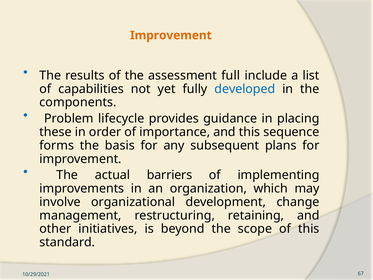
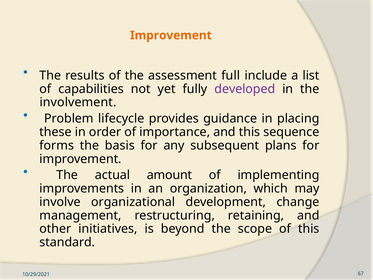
developed colour: blue -> purple
components: components -> involvement
barriers: barriers -> amount
